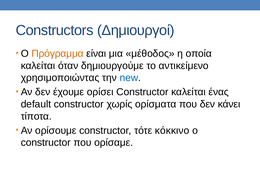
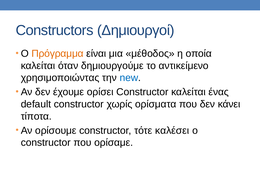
κόκκινο: κόκκινο -> καλέσει
